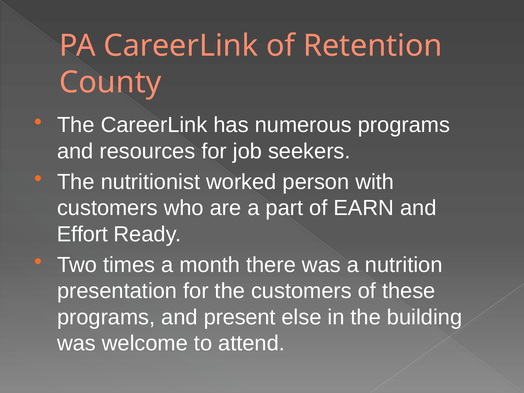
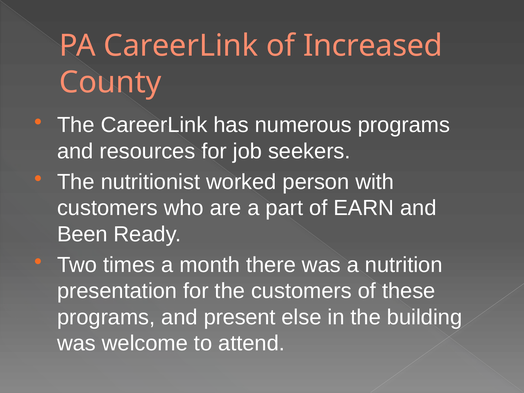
Retention: Retention -> Increased
Effort: Effort -> Been
